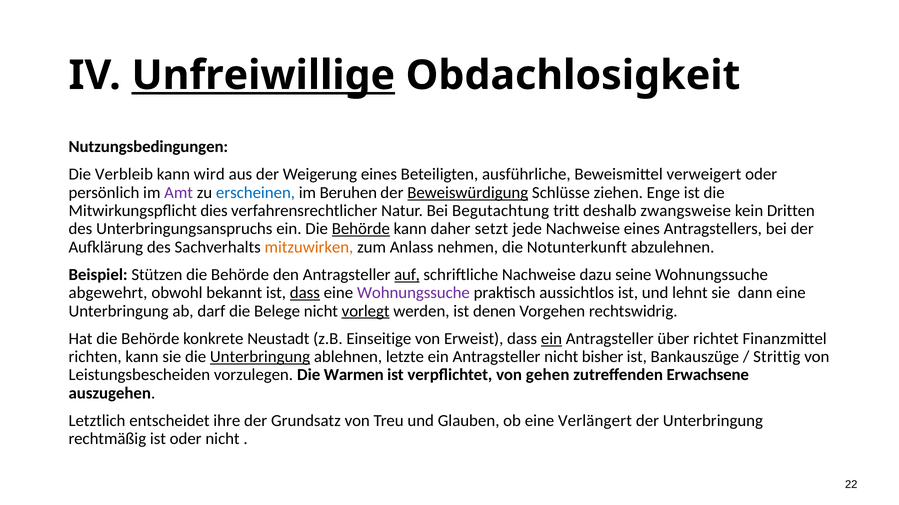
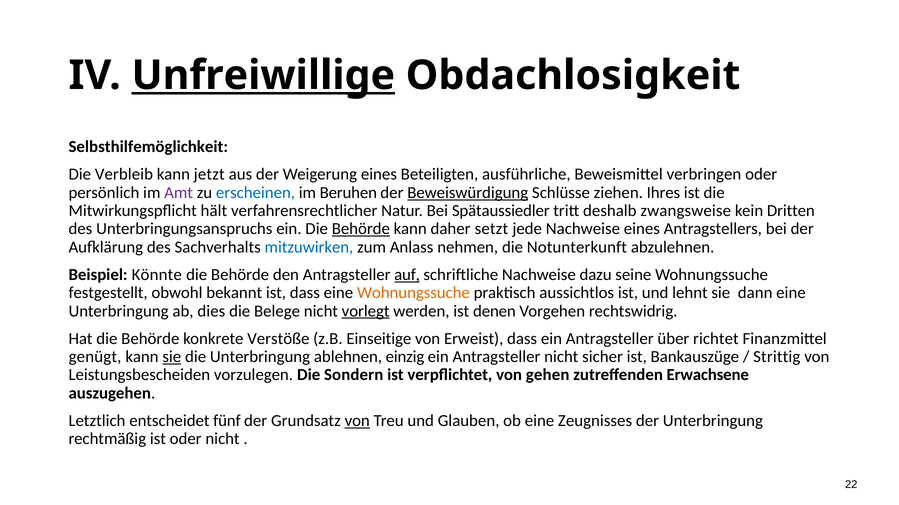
Nutzungsbedingungen: Nutzungsbedingungen -> Selbsthilfemöglichkeit
wird: wird -> jetzt
verweigert: verweigert -> verbringen
Enge: Enge -> Ihres
dies: dies -> hält
Begutachtung: Begutachtung -> Spätaussiedler
mitzuwirken colour: orange -> blue
Stützen: Stützen -> Könnte
abgewehrt: abgewehrt -> festgestellt
dass at (305, 293) underline: present -> none
Wohnungssuche at (413, 293) colour: purple -> orange
darf: darf -> dies
Neustadt: Neustadt -> Verstöße
ein at (551, 339) underline: present -> none
richten: richten -> genügt
sie at (172, 357) underline: none -> present
Unterbringung at (260, 357) underline: present -> none
letzte: letzte -> einzig
bisher: bisher -> sicher
Warmen: Warmen -> Sondern
ihre: ihre -> fünf
von at (357, 421) underline: none -> present
Verlängert: Verlängert -> Zeugnisses
